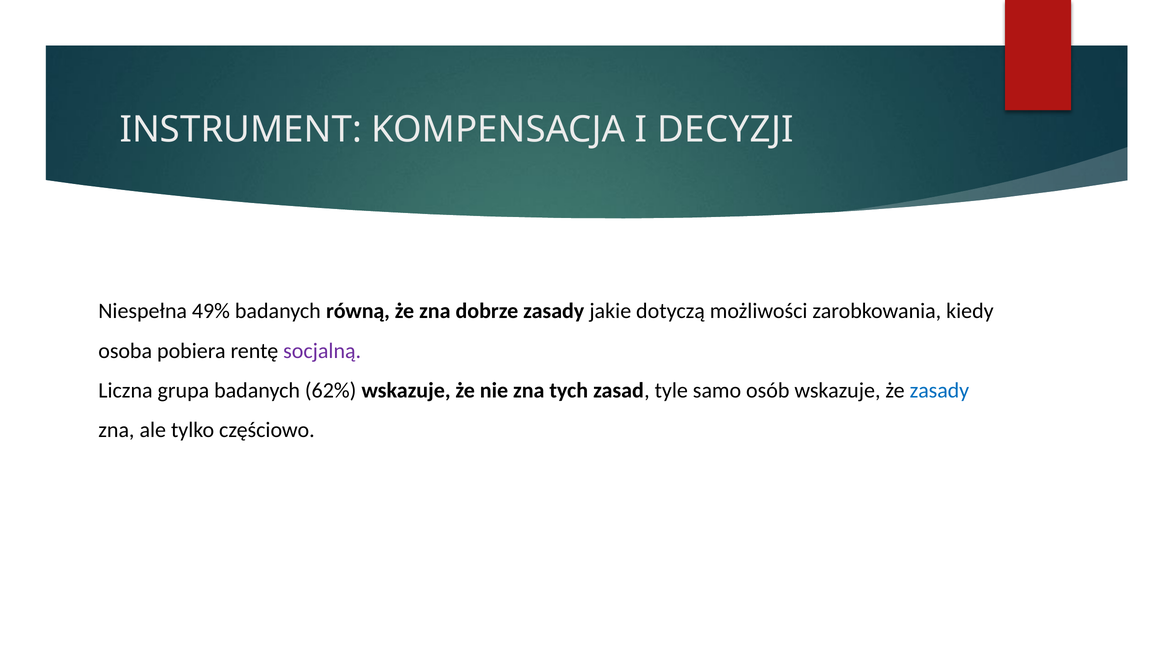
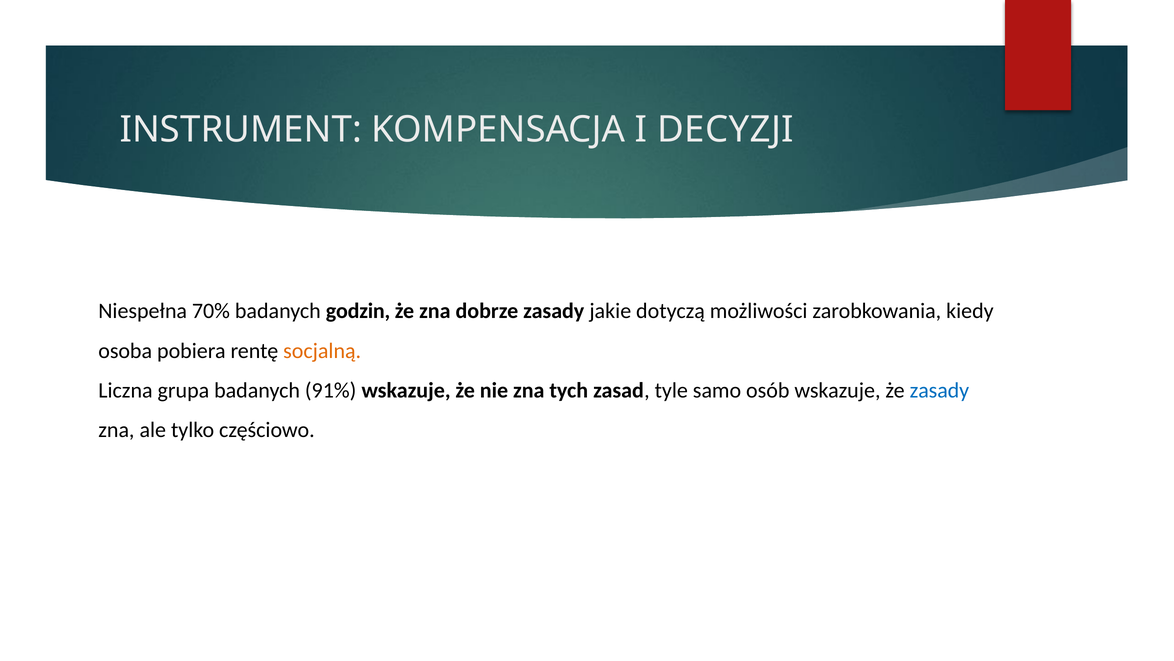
49%: 49% -> 70%
równą: równą -> godzin
socjalną colour: purple -> orange
62%: 62% -> 91%
